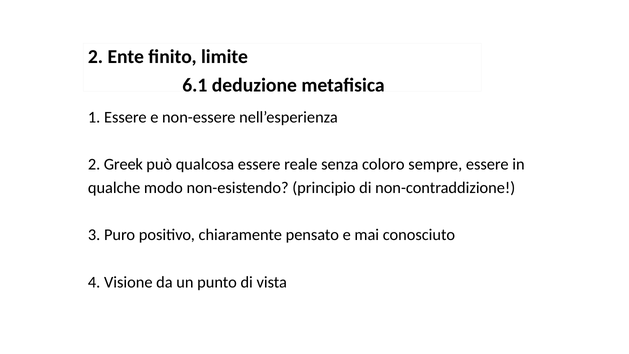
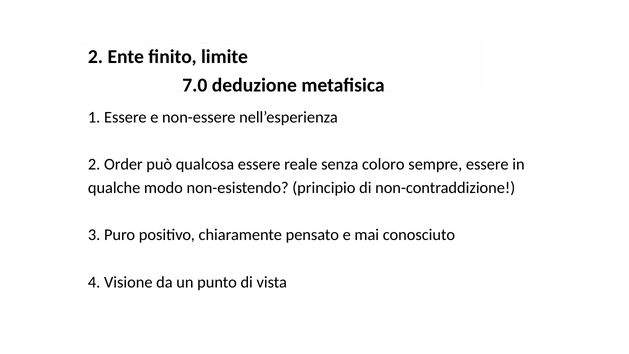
6.1: 6.1 -> 7.0
Greek: Greek -> Order
